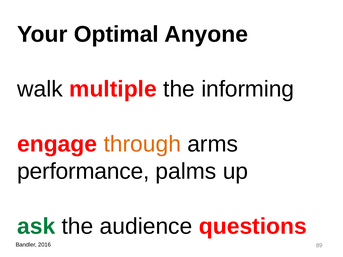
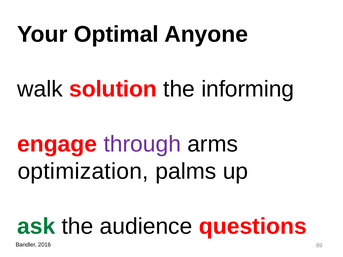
multiple: multiple -> solution
through colour: orange -> purple
performance: performance -> optimization
